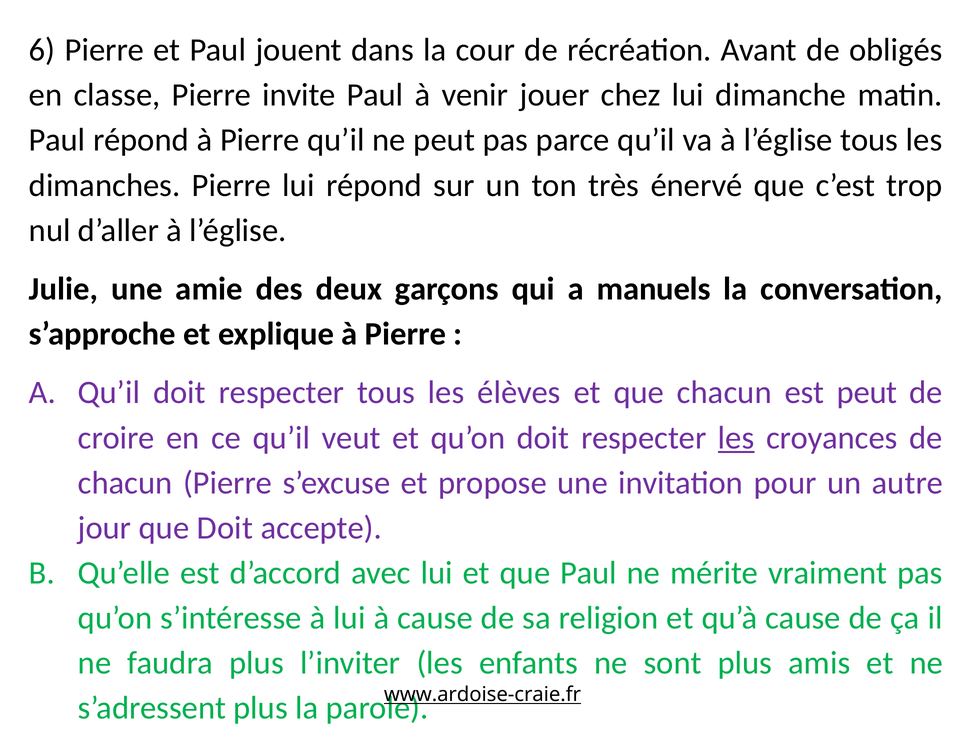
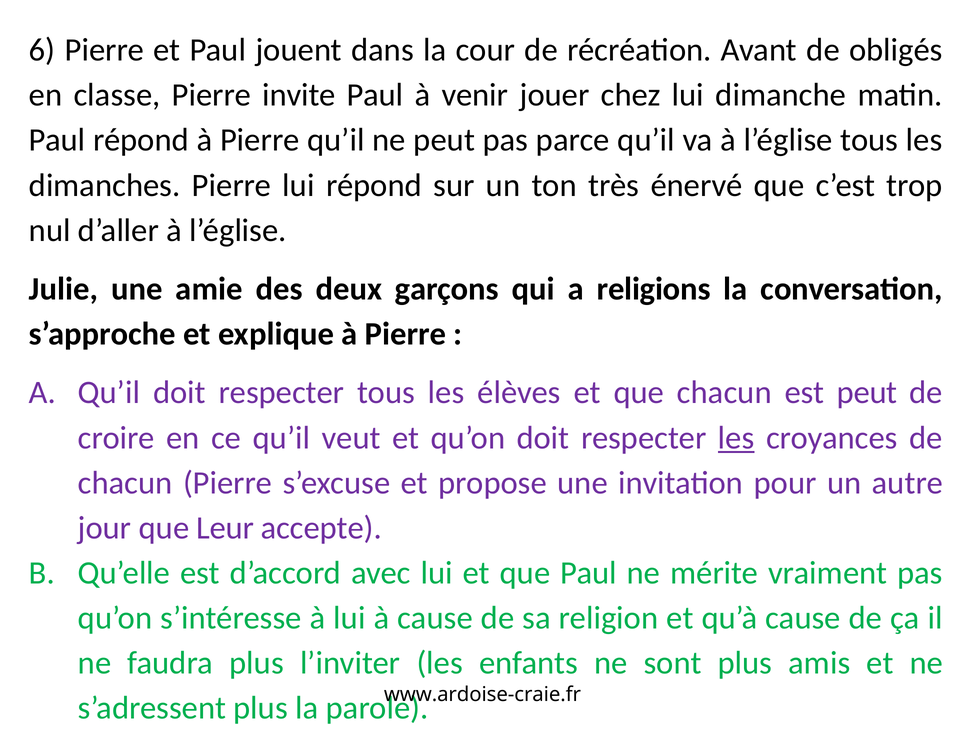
manuels: manuels -> religions
que Doit: Doit -> Leur
www.ardoise-craie.fr underline: present -> none
